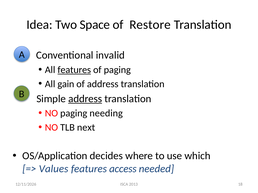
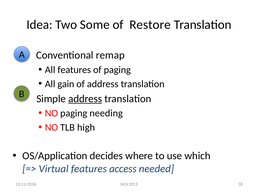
Space: Space -> Some
invalid: invalid -> remap
features at (74, 70) underline: present -> none
next: next -> high
Values: Values -> Virtual
